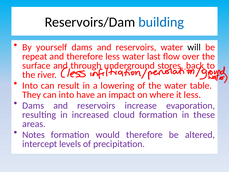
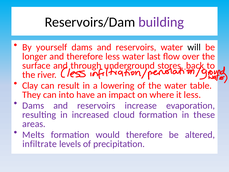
building colour: blue -> purple
repeat: repeat -> longer
Into at (30, 85): Into -> Clay
Notes: Notes -> Melts
intercept: intercept -> infiltrate
